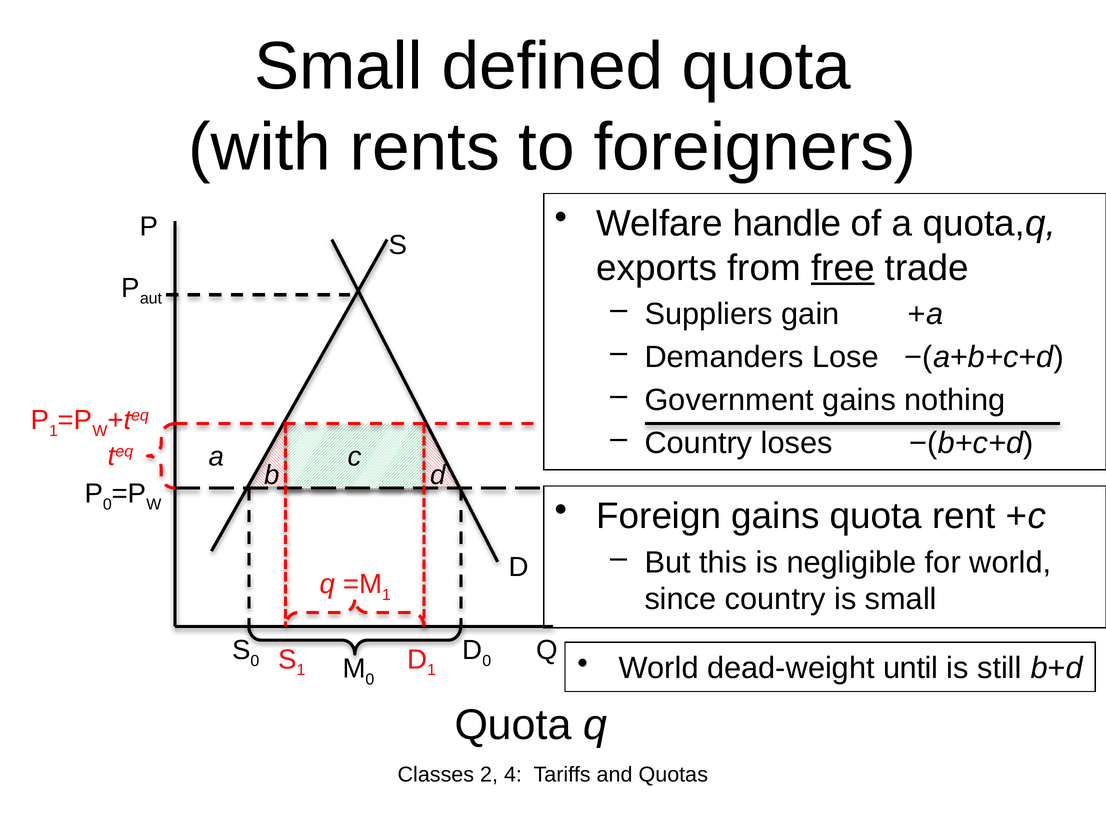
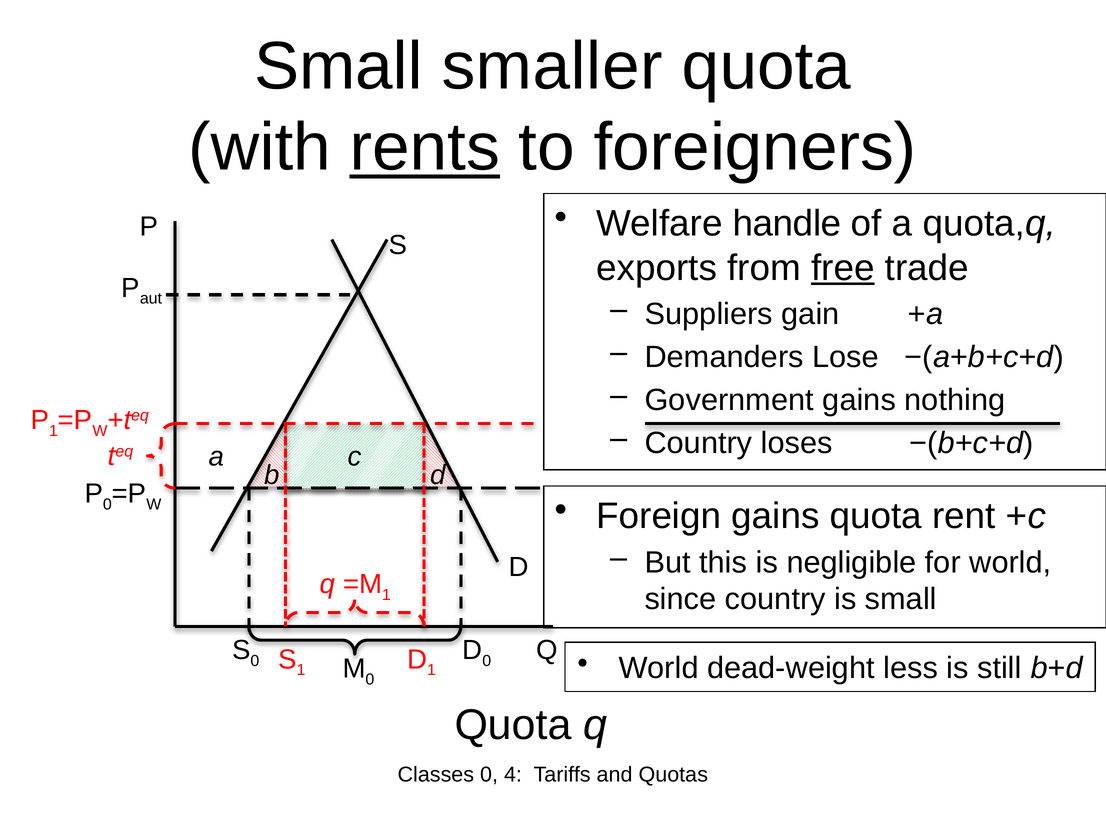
defined: defined -> smaller
rents underline: none -> present
until: until -> less
Classes 2: 2 -> 0
